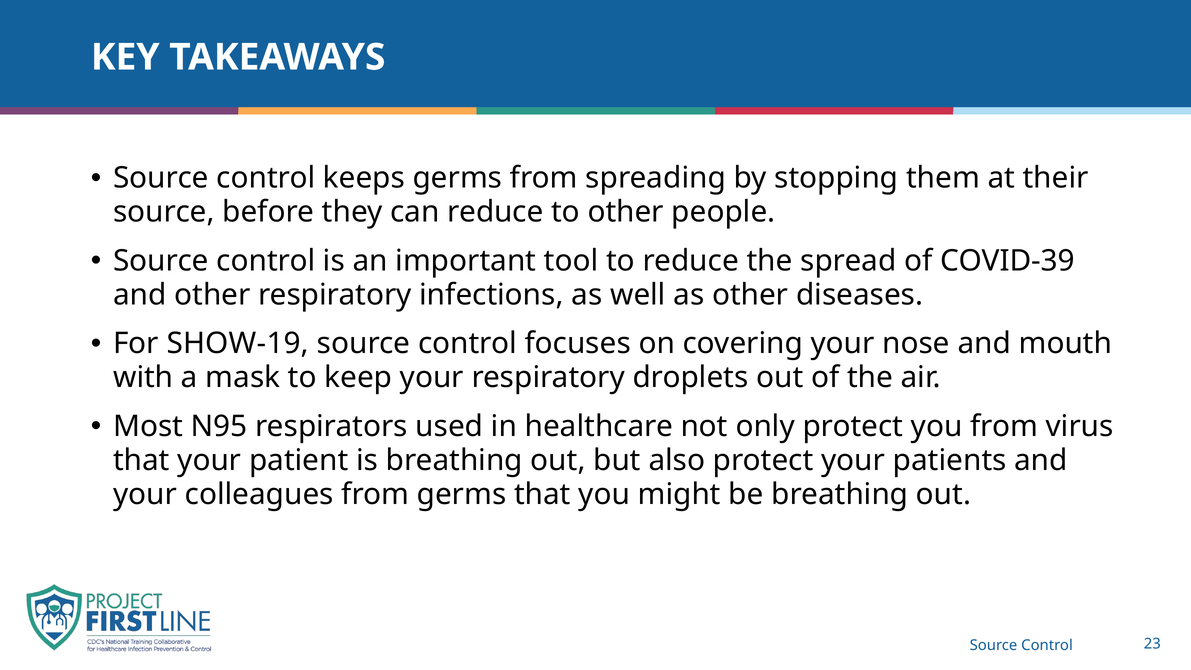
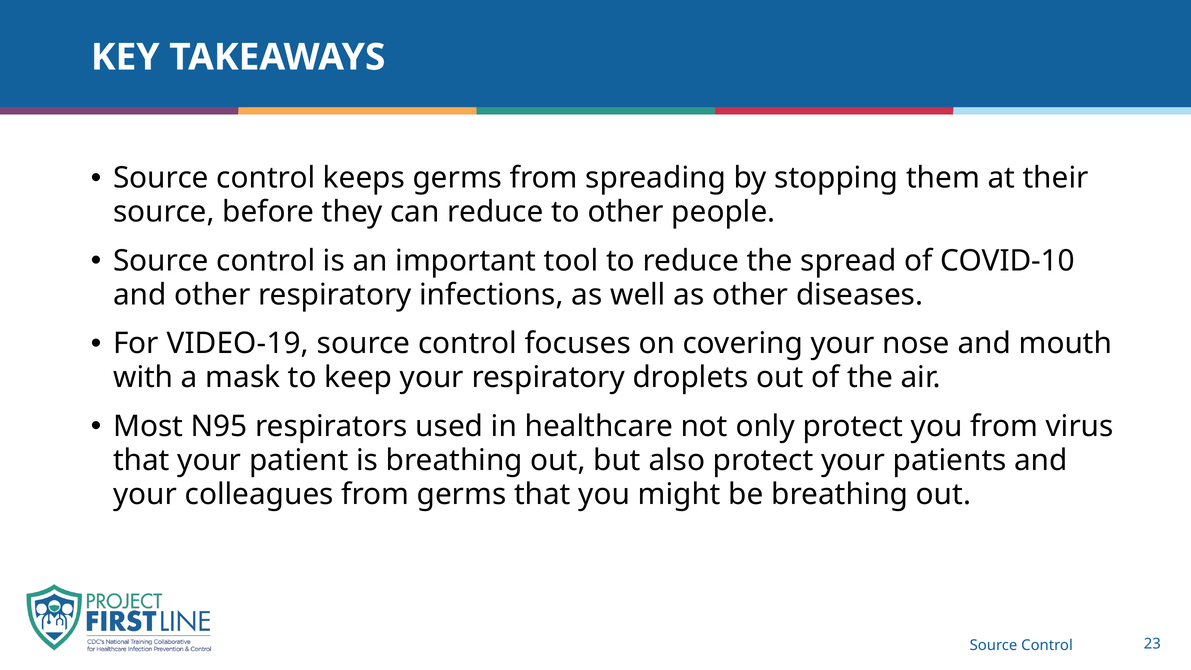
COVID-39: COVID-39 -> COVID-10
SHOW-19: SHOW-19 -> VIDEO-19
